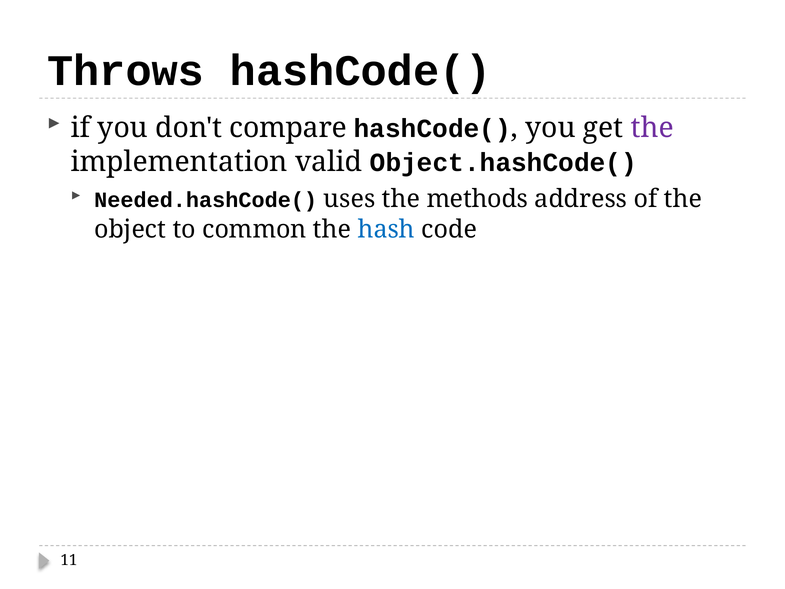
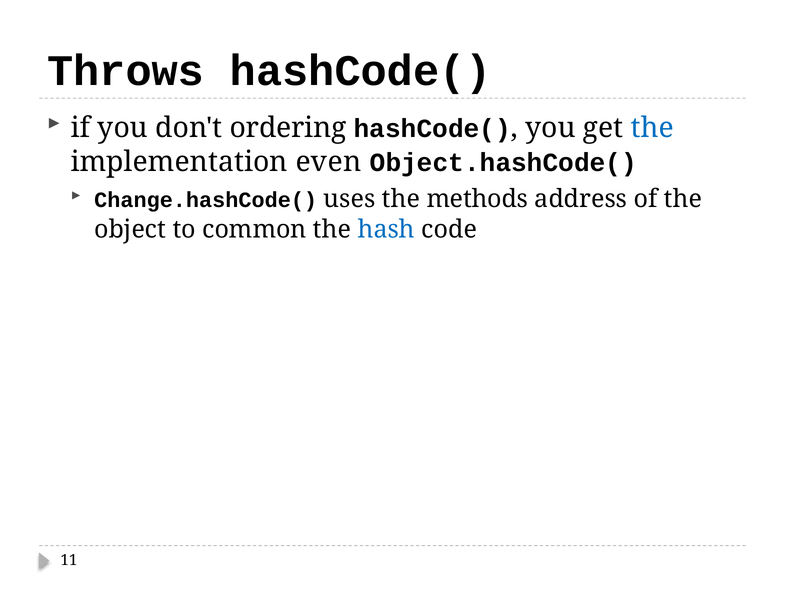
compare: compare -> ordering
the at (652, 128) colour: purple -> blue
valid: valid -> even
Needed.hashCode(: Needed.hashCode( -> Change.hashCode(
